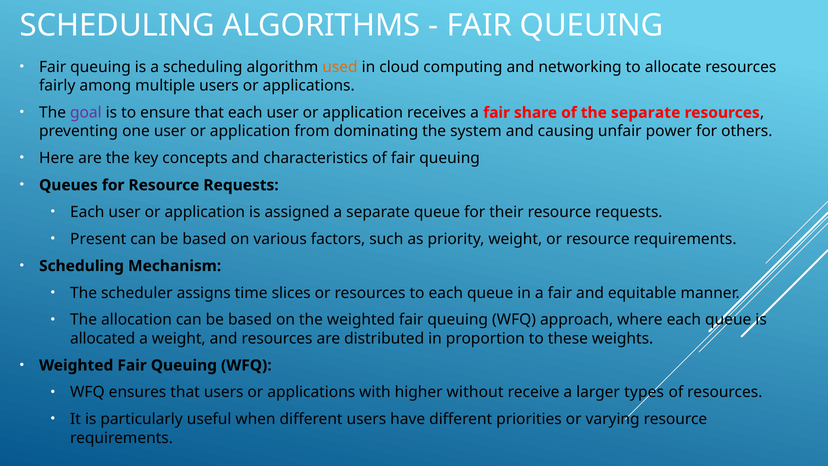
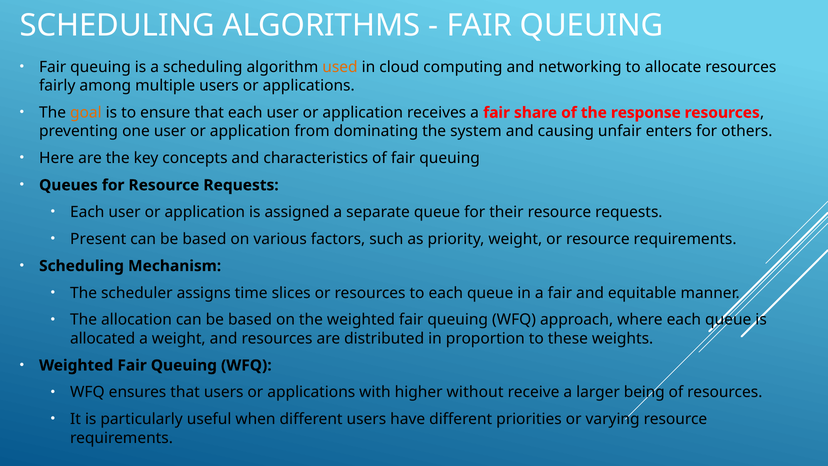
goal colour: purple -> orange
the separate: separate -> response
power: power -> enters
types: types -> being
